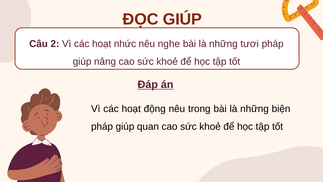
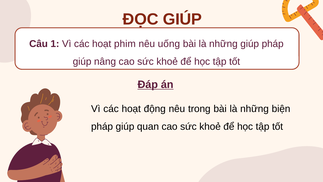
2: 2 -> 1
nhức: nhức -> phim
nghe: nghe -> uống
những tươi: tươi -> giúp
